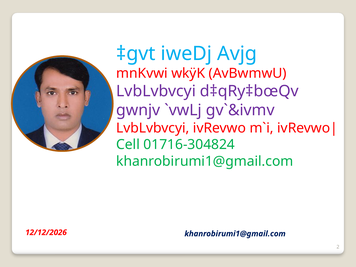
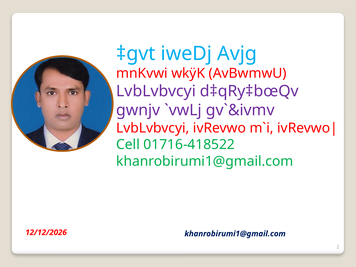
01716-304824: 01716-304824 -> 01716-418522
